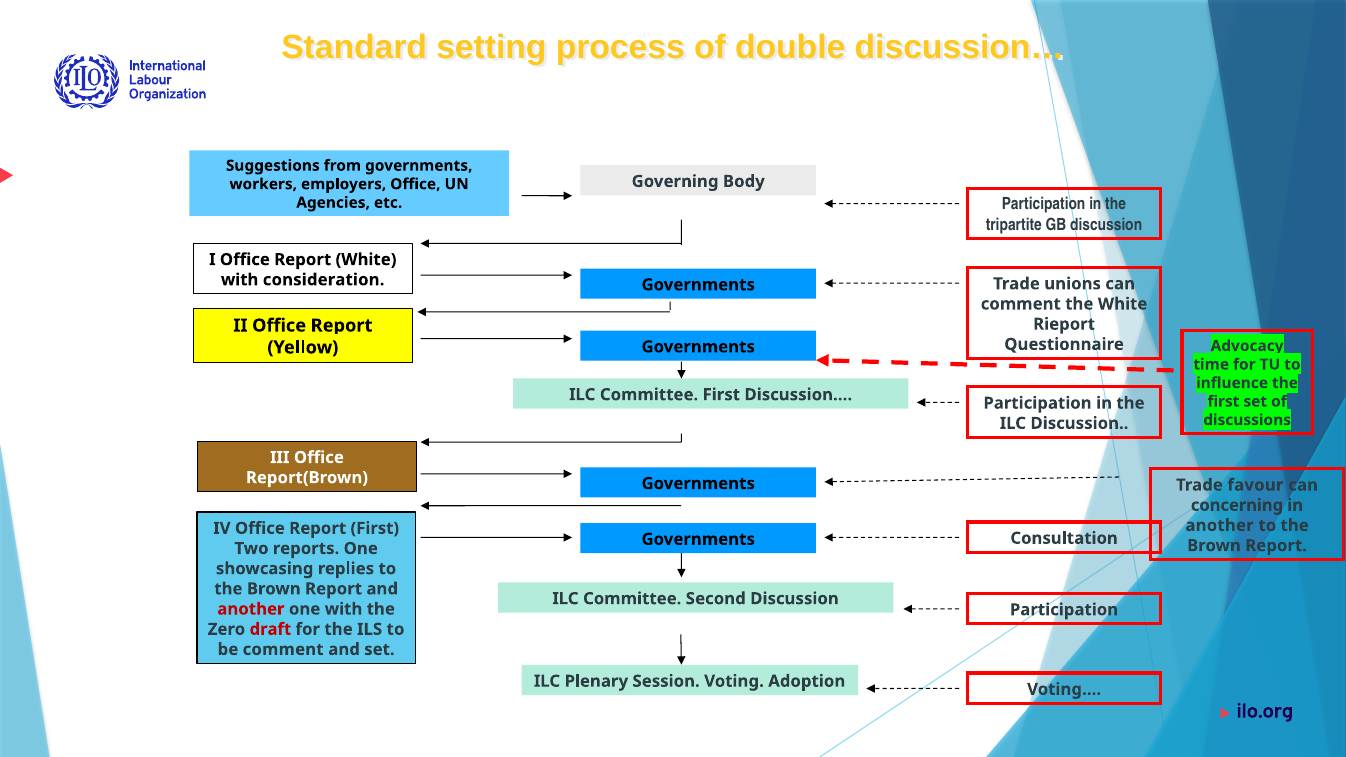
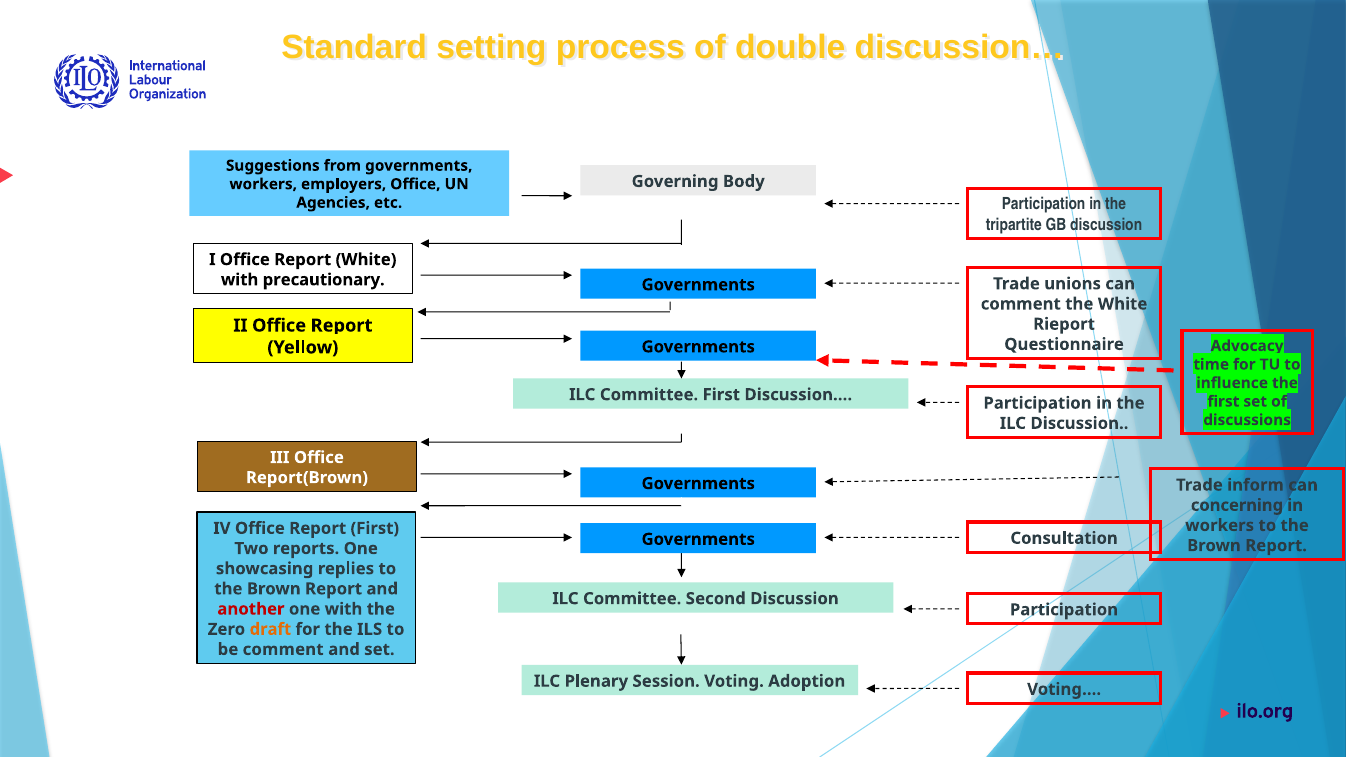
consideration: consideration -> precautionary
favour: favour -> inform
another at (1220, 526): another -> workers
draft colour: red -> orange
